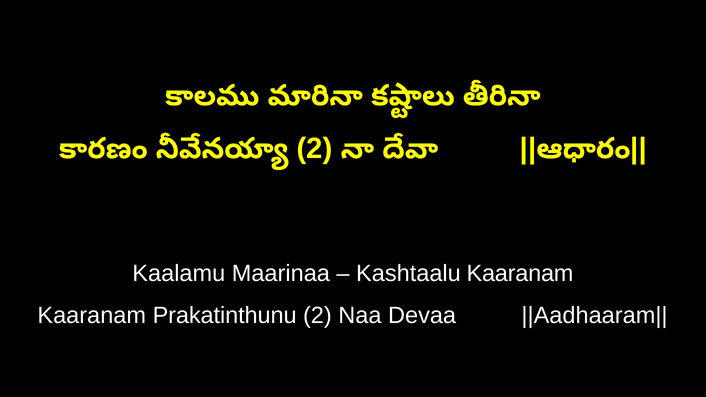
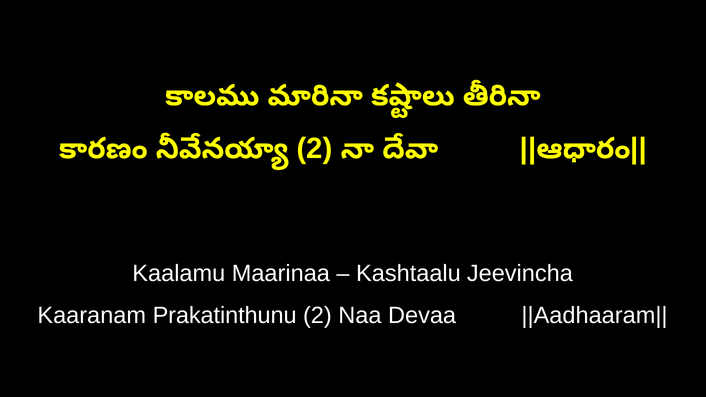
Kashtaalu Kaaranam: Kaaranam -> Jeevincha
